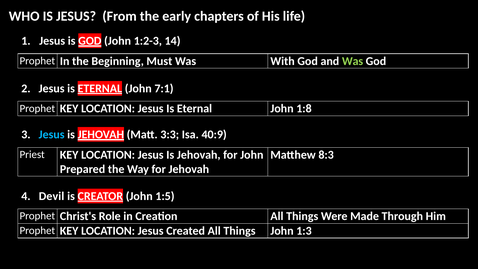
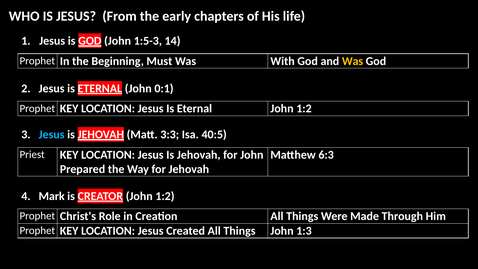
1:2-3: 1:2-3 -> 1:5-3
Was at (353, 61) colour: light green -> yellow
7:1: 7:1 -> 0:1
Eternal John 1:8: 1:8 -> 1:2
40:9: 40:9 -> 40:5
8:3: 8:3 -> 6:3
Devil: Devil -> Mark
CREATOR John 1:5: 1:5 -> 1:2
